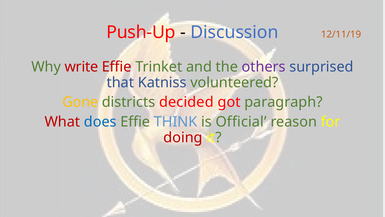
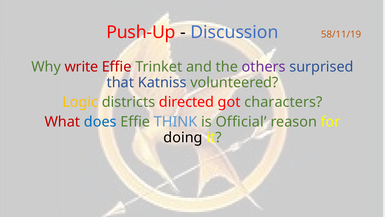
12/11/19: 12/11/19 -> 58/11/19
Gone: Gone -> Logic
decided: decided -> directed
paragraph: paragraph -> characters
doing colour: red -> black
